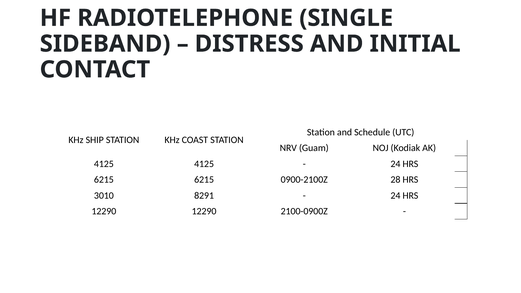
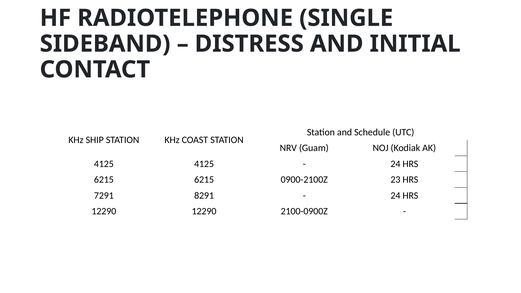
28: 28 -> 23
3010: 3010 -> 7291
